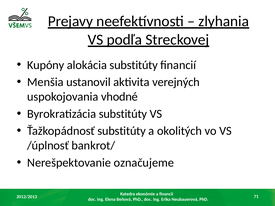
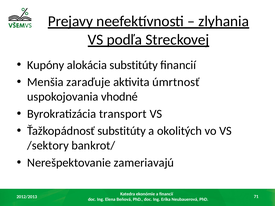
ustanovil: ustanovil -> zaraďuje
verejných: verejných -> úmrtnosť
Byrokratizácia substitúty: substitúty -> transport
/úplnosť: /úplnosť -> /sektory
označujeme: označujeme -> zameriavajú
